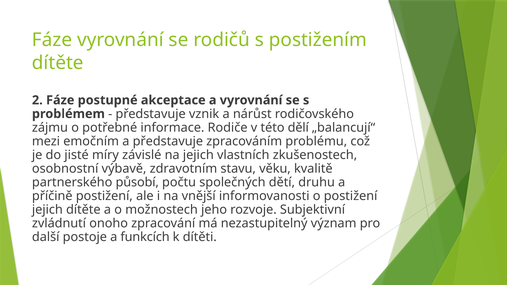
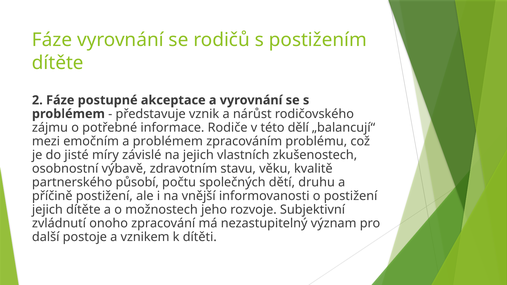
a představuje: představuje -> problémem
funkcích: funkcích -> vznikem
